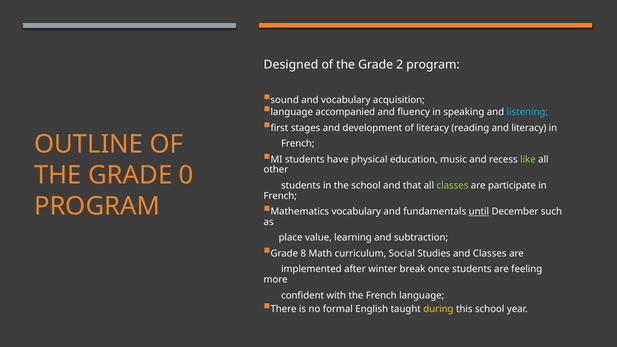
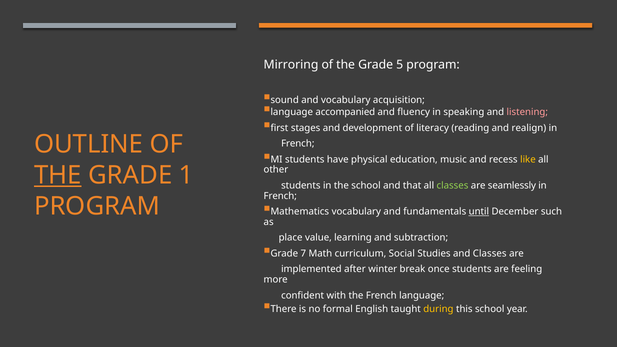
Designed: Designed -> Mirroring
2: 2 -> 5
listening colour: light blue -> pink
and literacy: literacy -> realign
like colour: light green -> yellow
THE at (58, 175) underline: none -> present
0: 0 -> 1
participate: participate -> seamlessly
8: 8 -> 7
